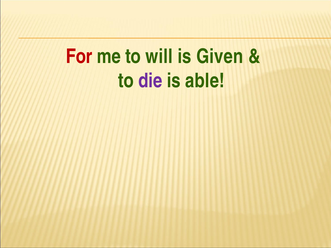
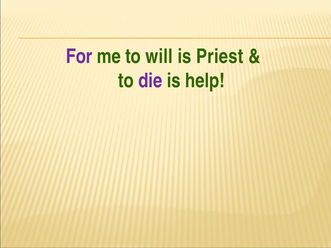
For colour: red -> purple
Given: Given -> Priest
able: able -> help
